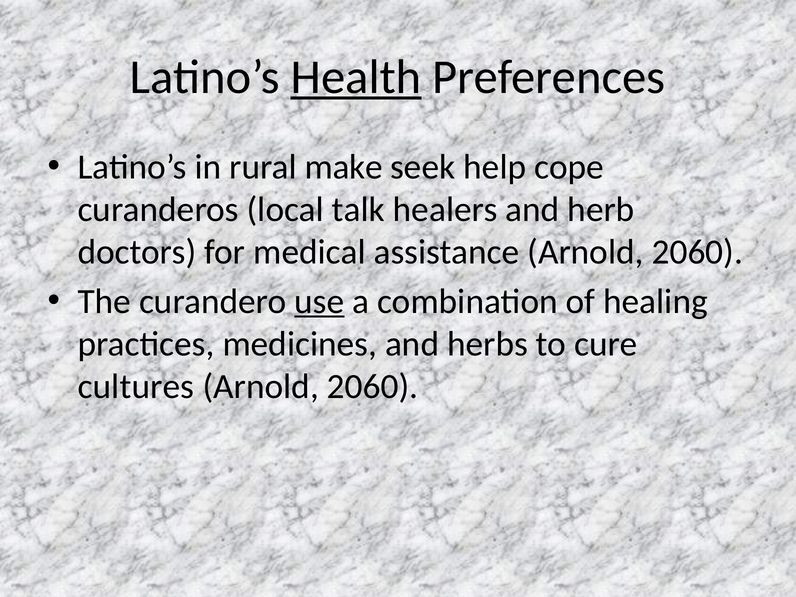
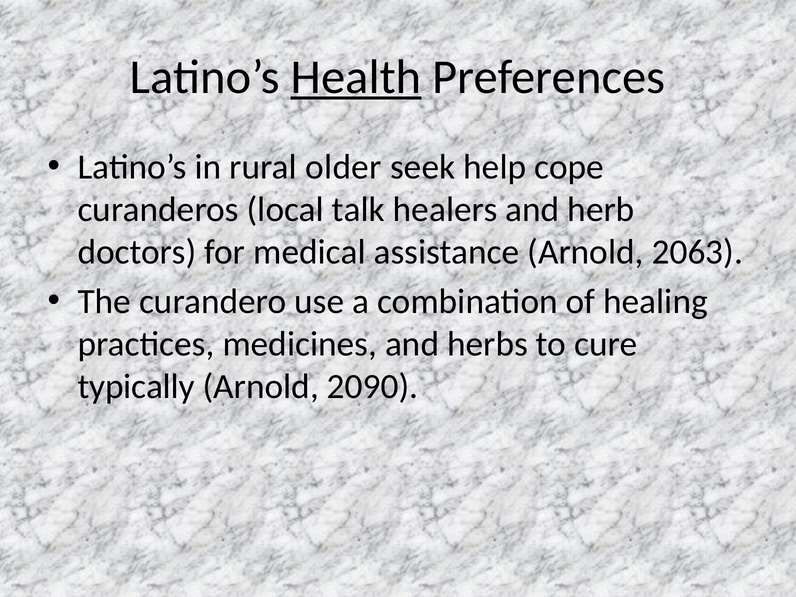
make: make -> older
assistance Arnold 2060: 2060 -> 2063
use underline: present -> none
cultures: cultures -> typically
2060 at (373, 386): 2060 -> 2090
